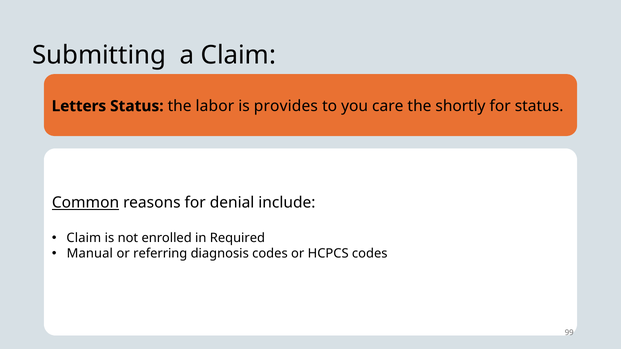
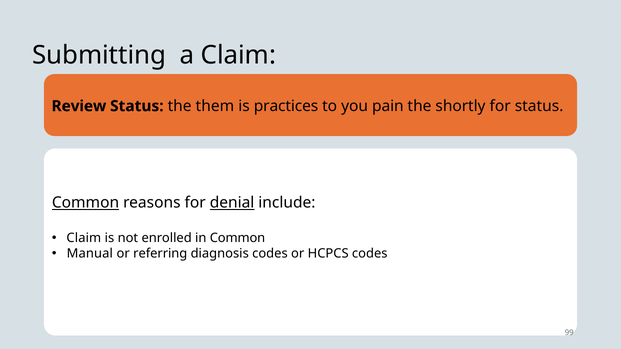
Letters: Letters -> Review
labor: labor -> them
provides: provides -> practices
care: care -> pain
denial underline: none -> present
in Required: Required -> Common
